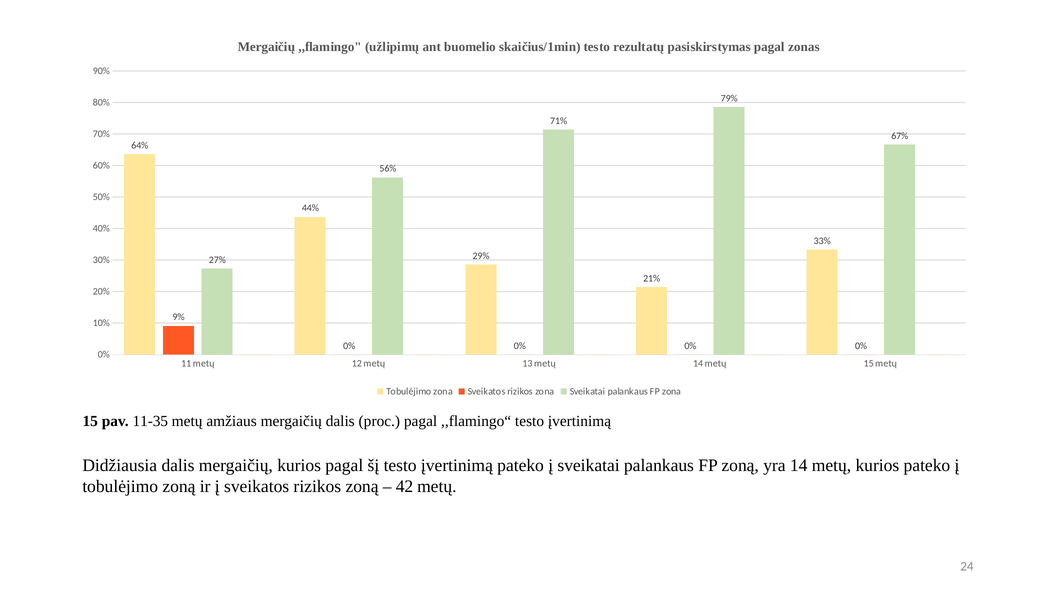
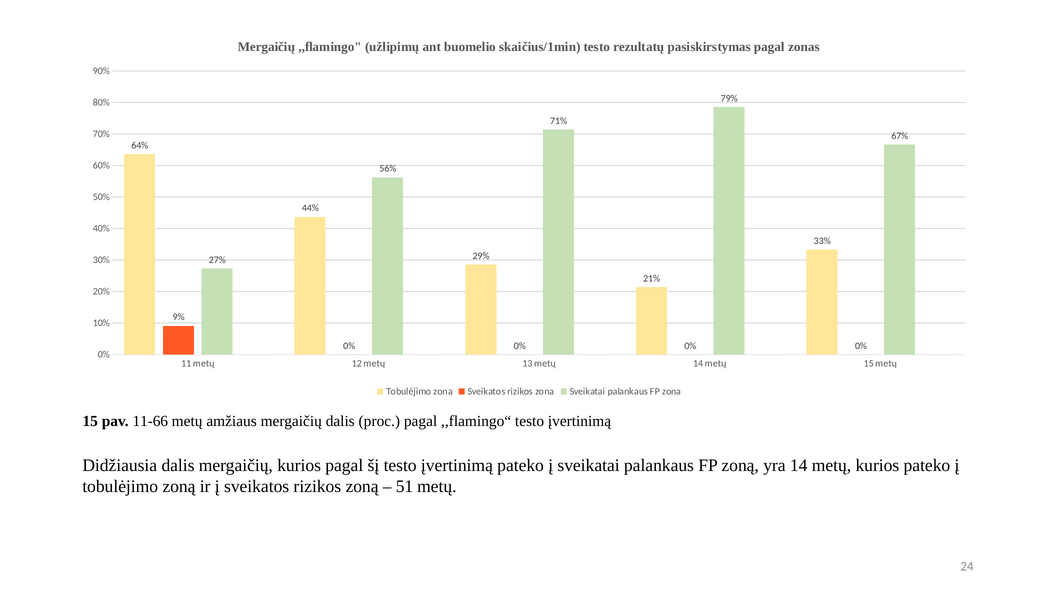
11-35: 11-35 -> 11-66
42: 42 -> 51
